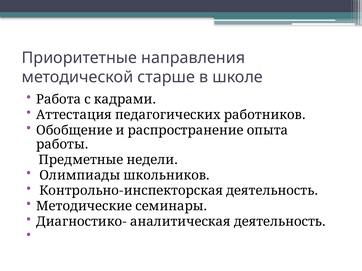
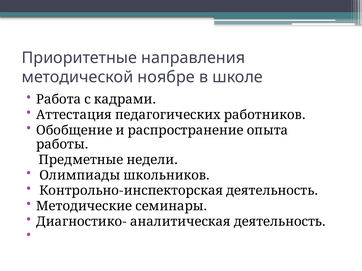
старше: старше -> ноябре
